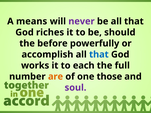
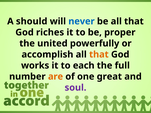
means: means -> should
never colour: purple -> blue
should: should -> proper
before: before -> united
that at (99, 55) colour: blue -> orange
those: those -> great
